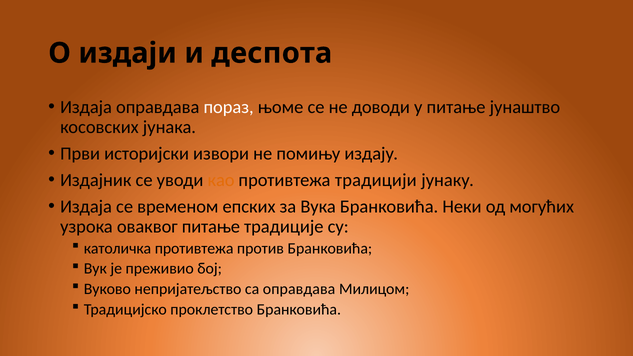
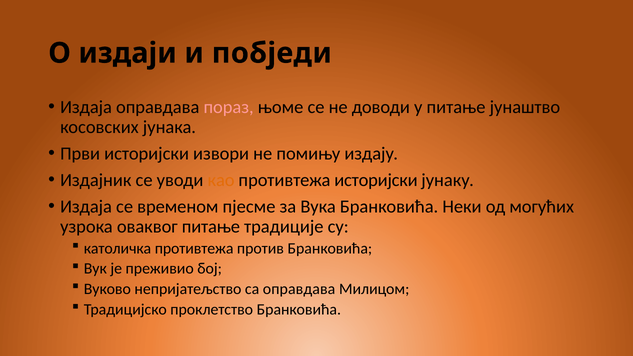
деспота: деспота -> побједи
пораз colour: white -> pink
противтежа традицији: традицији -> историјски
епских: епских -> пјесме
